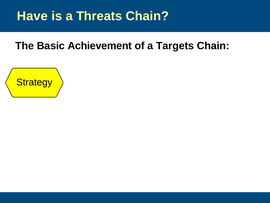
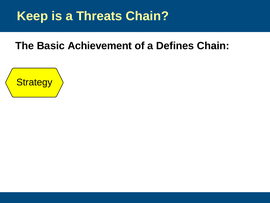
Have: Have -> Keep
Targets: Targets -> Defines
